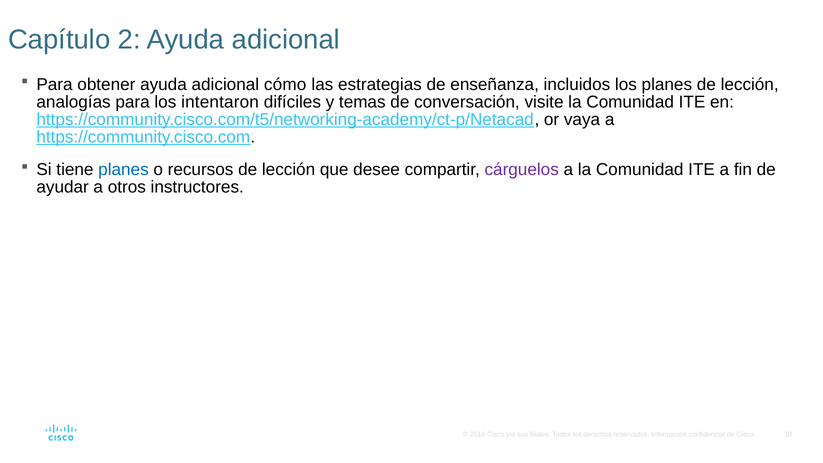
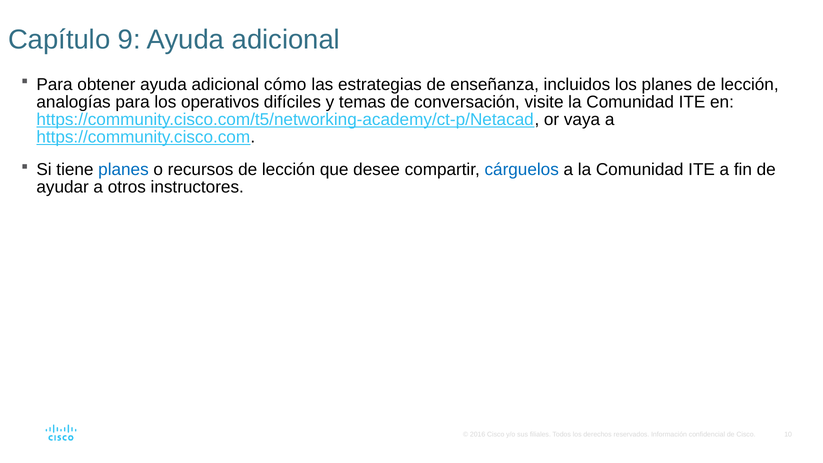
2: 2 -> 9
intentaron: intentaron -> operativos
cárguelos colour: purple -> blue
